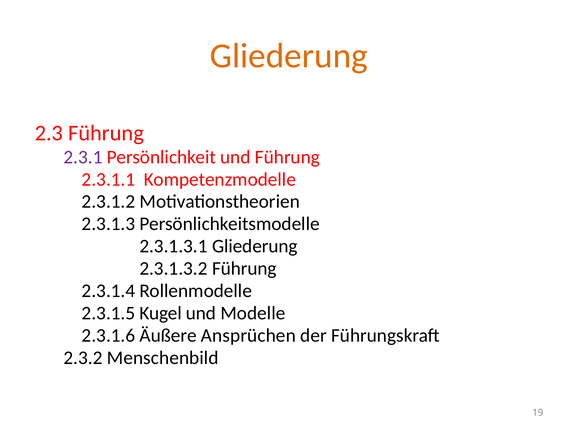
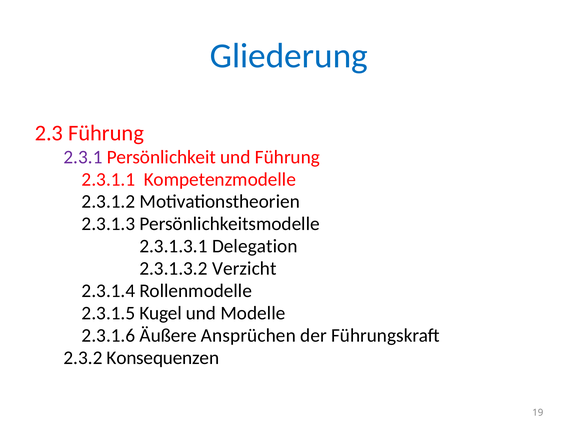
Gliederung at (289, 56) colour: orange -> blue
2.3.1.3.1 Gliederung: Gliederung -> Delegation
2.3.1.3.2 Führung: Führung -> Verzicht
Menschenbild: Menschenbild -> Konsequenzen
